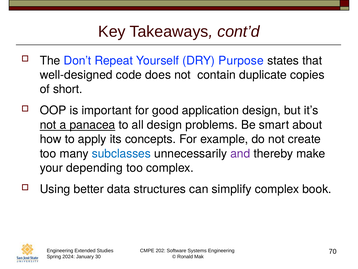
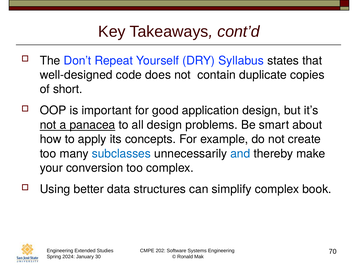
Purpose: Purpose -> Syllabus
and colour: purple -> blue
depending: depending -> conversion
